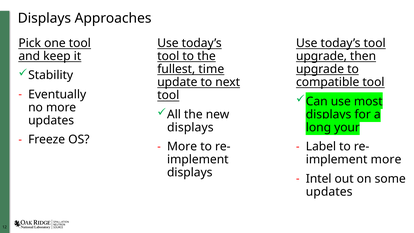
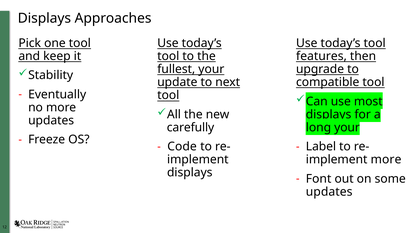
upgrade at (322, 56): upgrade -> features
fullest time: time -> your
displays at (190, 127): displays -> carefully
More at (182, 146): More -> Code
Intel: Intel -> Font
